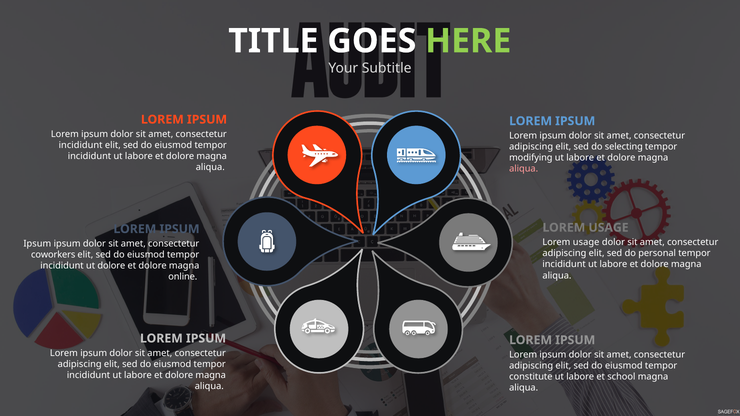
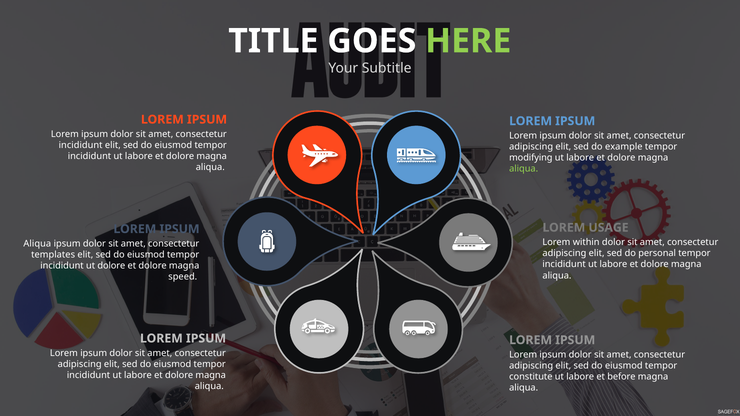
selecting: selecting -> example
aliqua at (524, 169) colour: pink -> light green
usage at (586, 242): usage -> within
Ipsum at (37, 244): Ipsum -> Aliqua
coworkers: coworkers -> templates
online: online -> speed
school: school -> before
